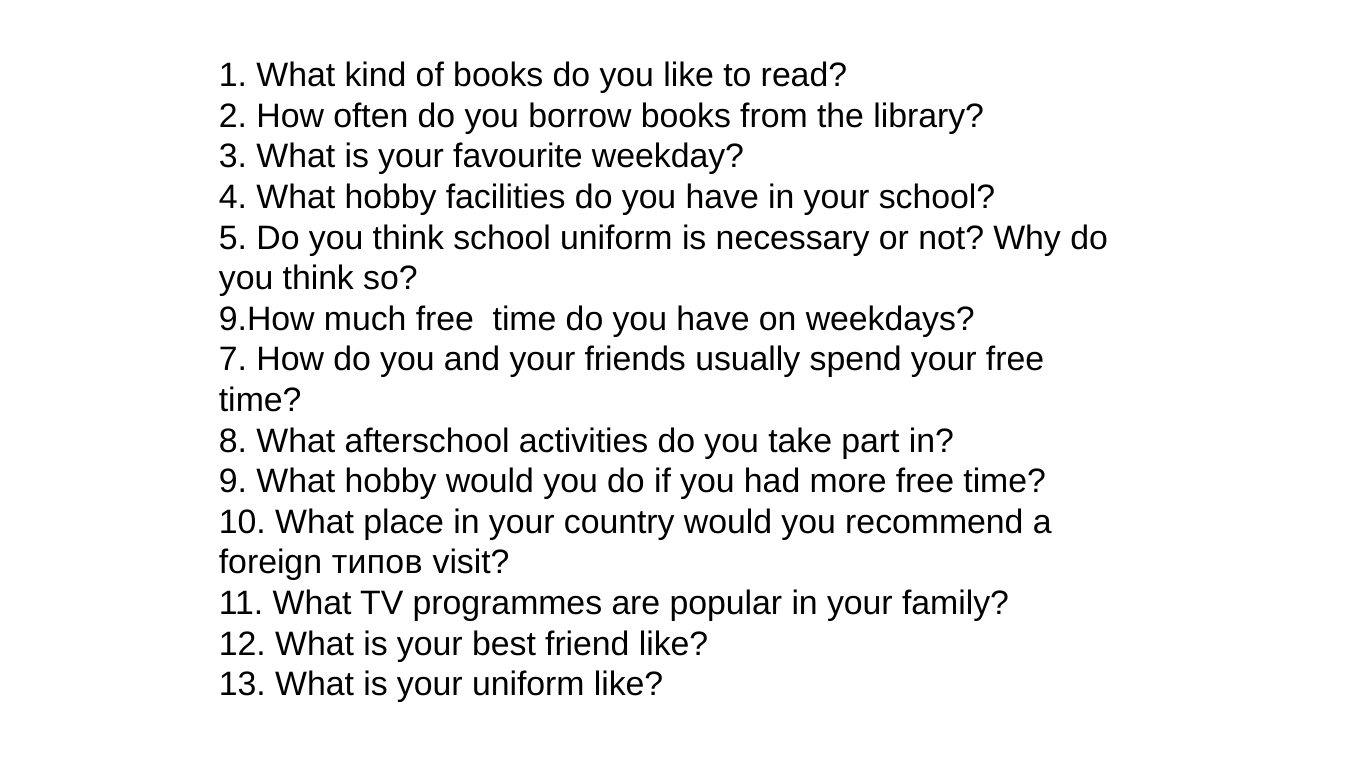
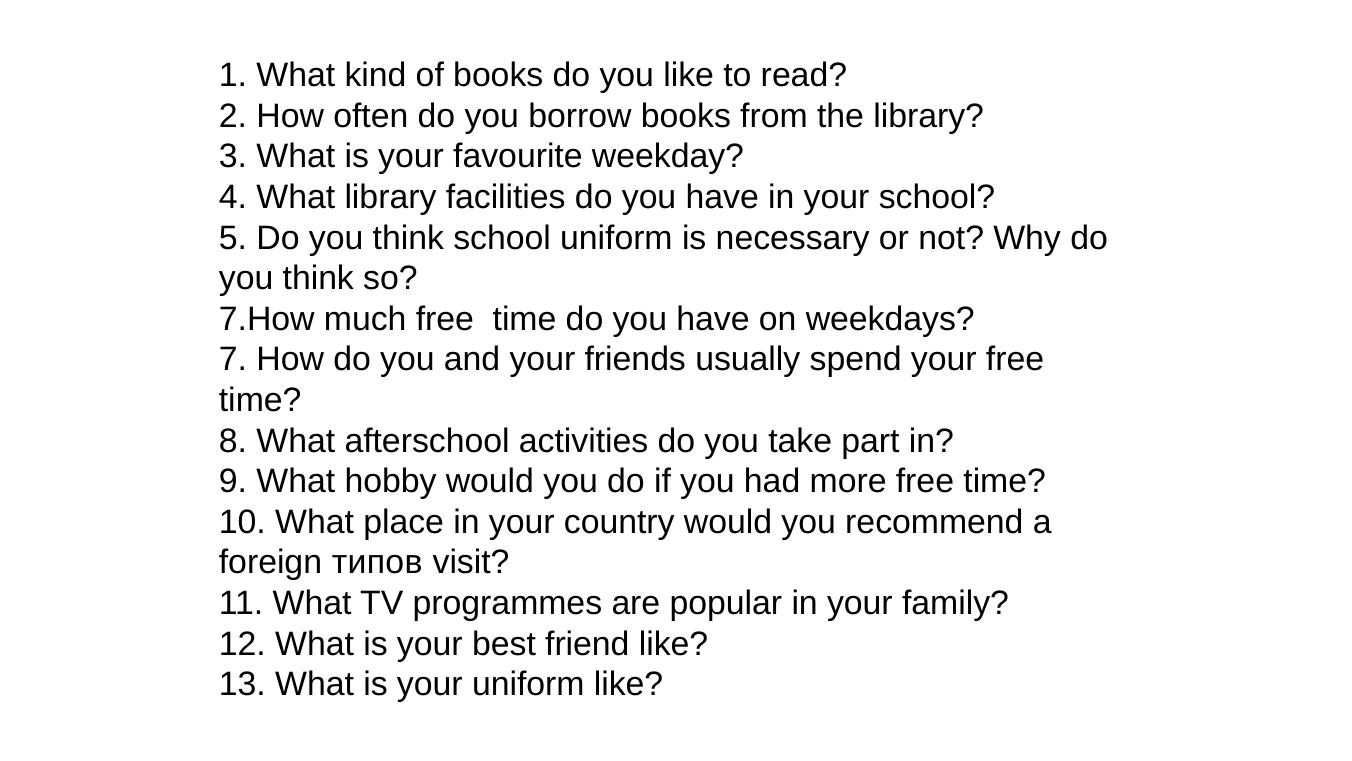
4 What hobby: hobby -> library
9.How: 9.How -> 7.How
